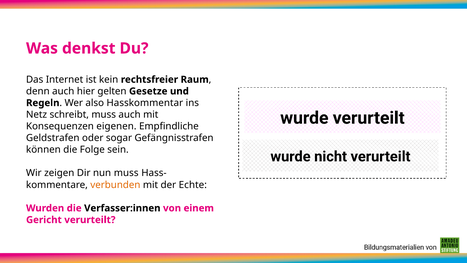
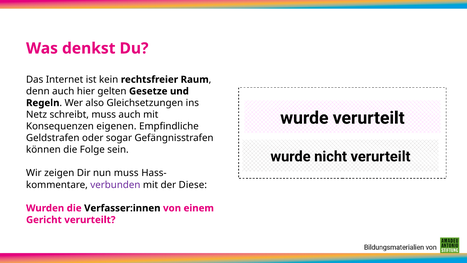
Hasskommentar: Hasskommentar -> Gleichsetzungen
verbunden colour: orange -> purple
Echte: Echte -> Diese
